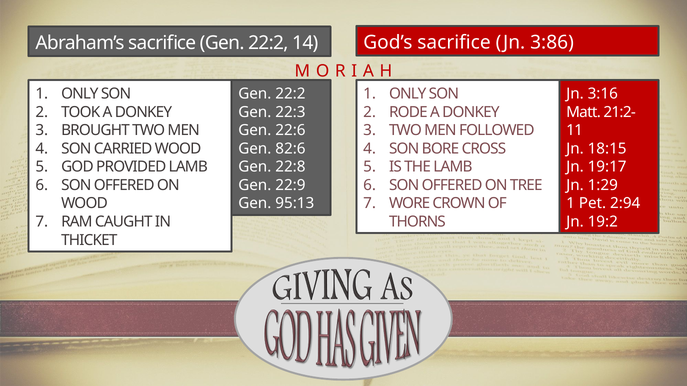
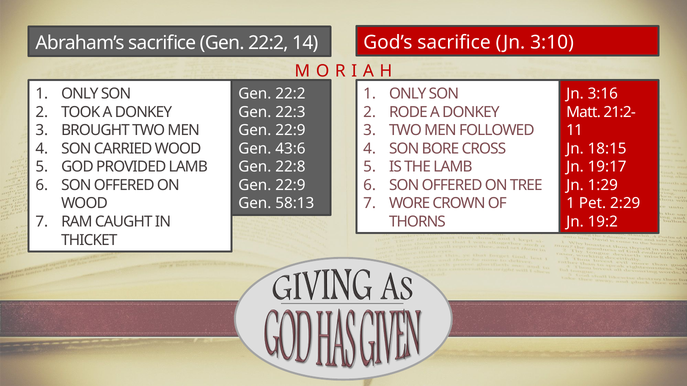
3:86: 3:86 -> 3:10
22:6 at (290, 130): 22:6 -> 22:9
82:6: 82:6 -> 43:6
2:94: 2:94 -> 2:29
95:13: 95:13 -> 58:13
